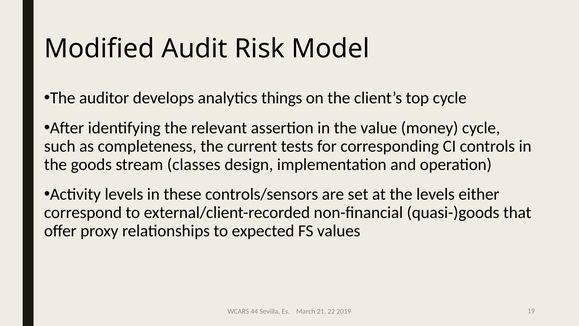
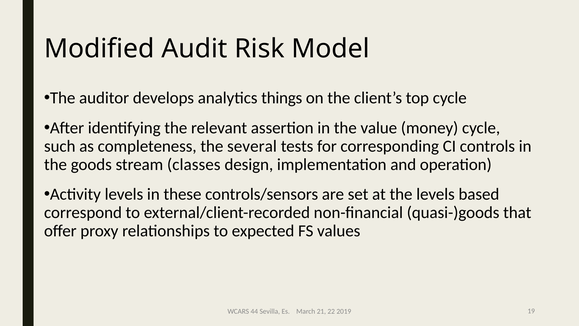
current: current -> several
either: either -> based
